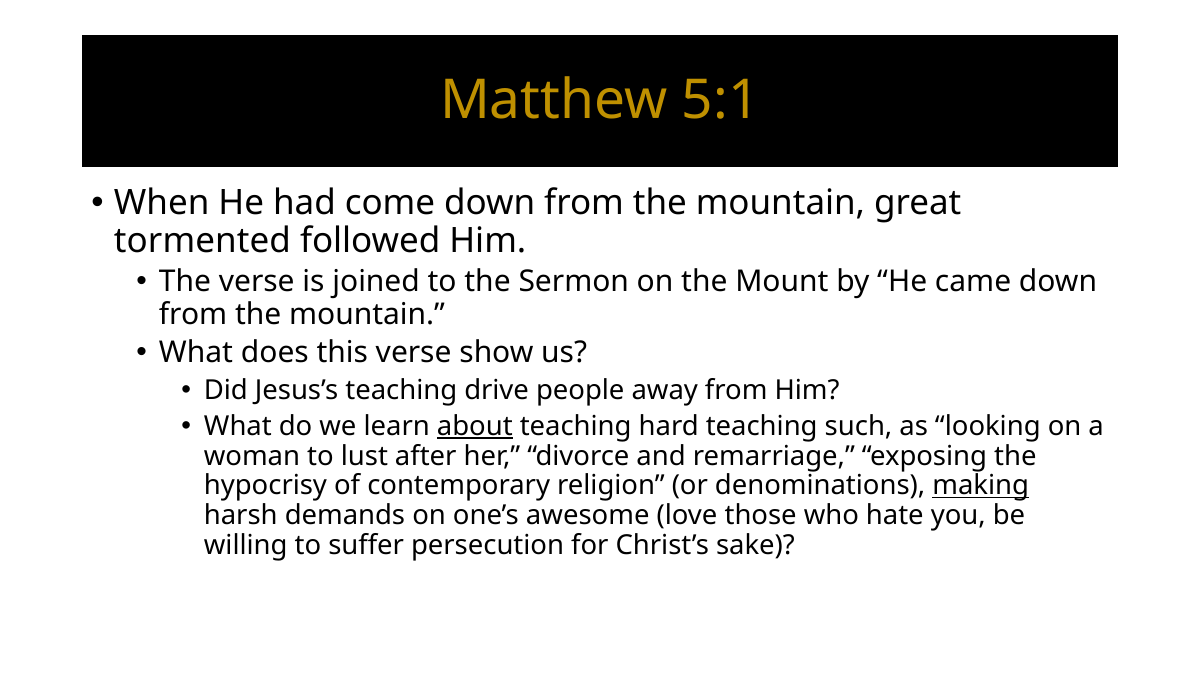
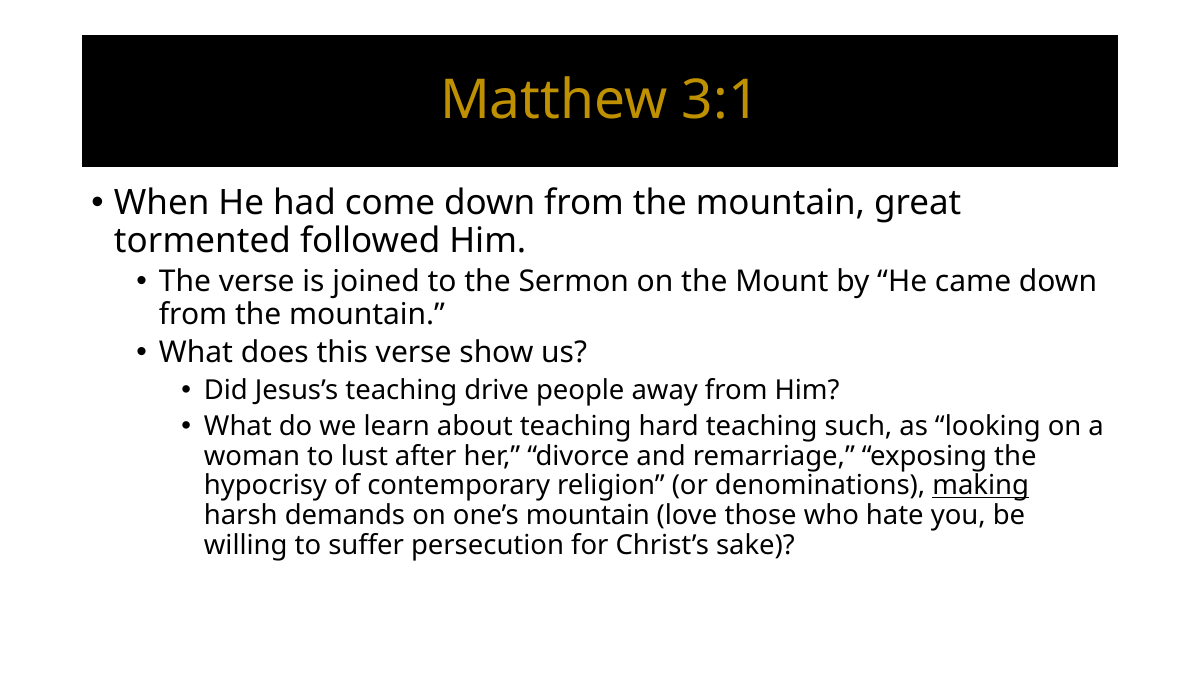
5:1: 5:1 -> 3:1
about underline: present -> none
one’s awesome: awesome -> mountain
